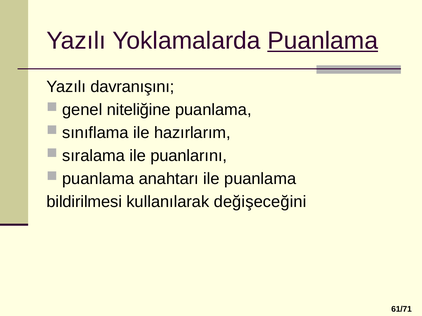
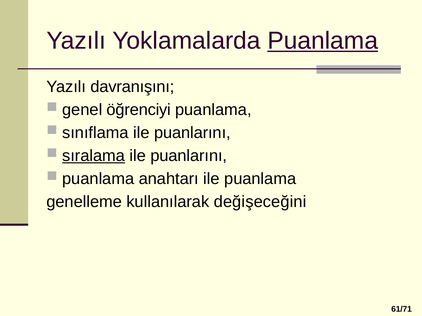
niteliğine: niteliğine -> öğrenciyi
sınıflama ile hazırlarım: hazırlarım -> puanlarını
sıralama underline: none -> present
bildirilmesi: bildirilmesi -> genelleme
